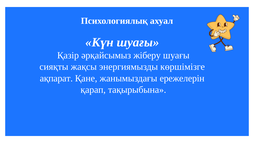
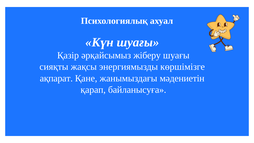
ережелерін: ережелерін -> мәдениетін
тақырыбына: тақырыбына -> байланысуға
